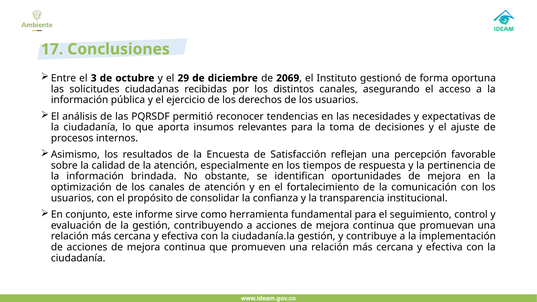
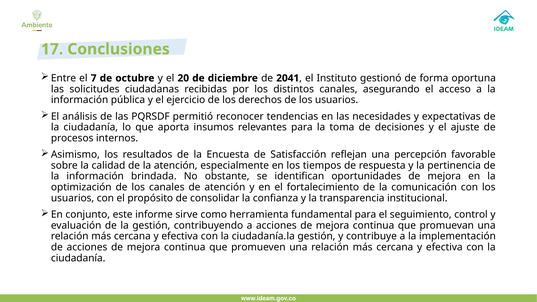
3: 3 -> 7
29: 29 -> 20
2069: 2069 -> 2041
